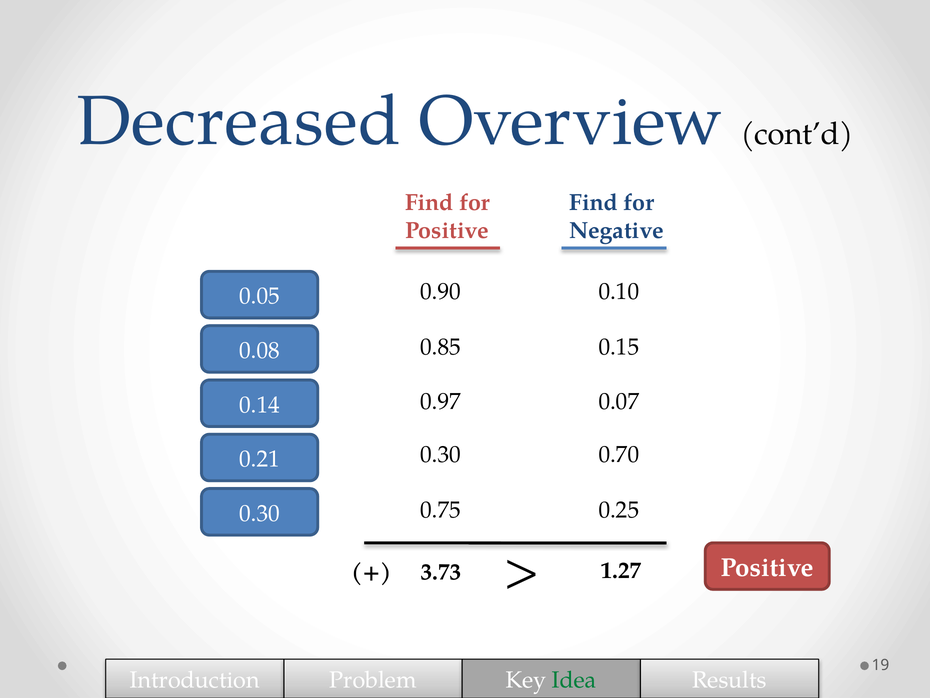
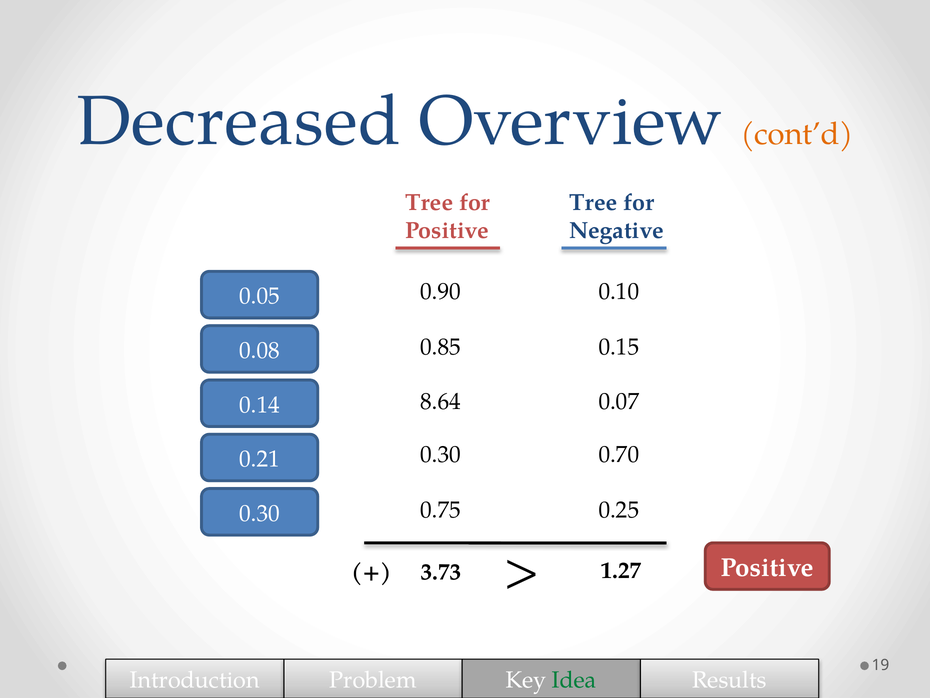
cont’d colour: black -> orange
Find at (429, 202): Find -> Tree
Find at (594, 202): Find -> Tree
0.97: 0.97 -> 8.64
